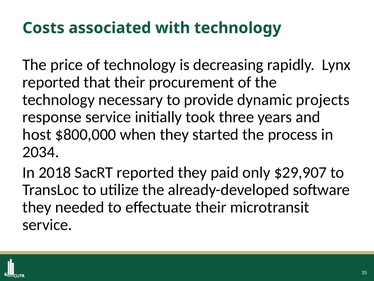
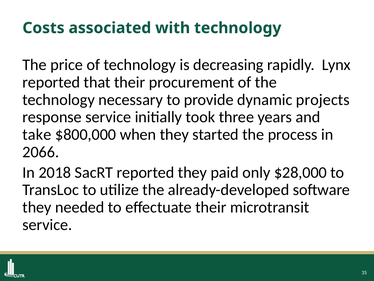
host: host -> take
2034: 2034 -> 2066
$29,907: $29,907 -> $28,000
